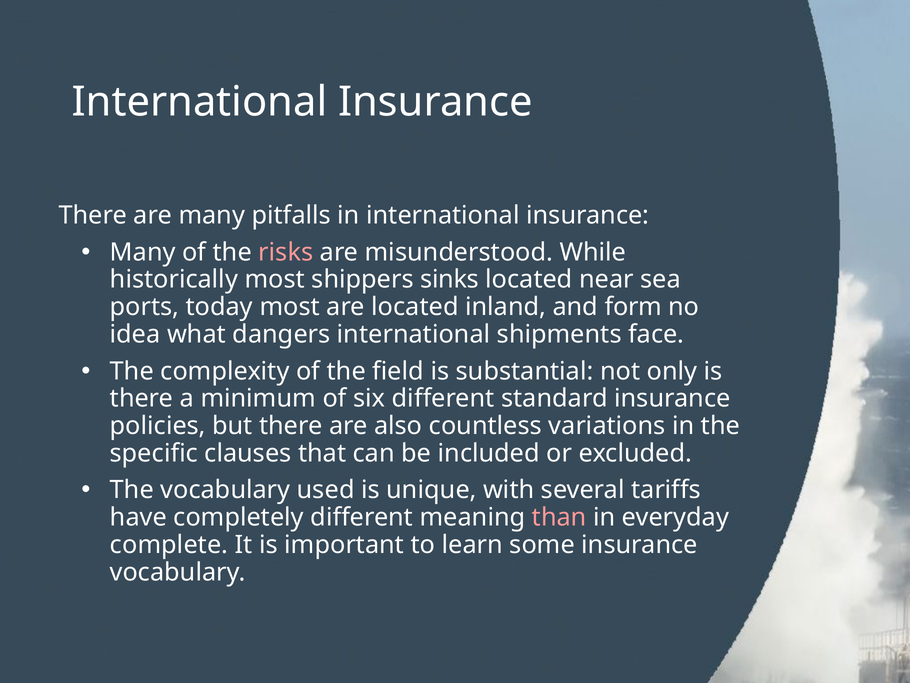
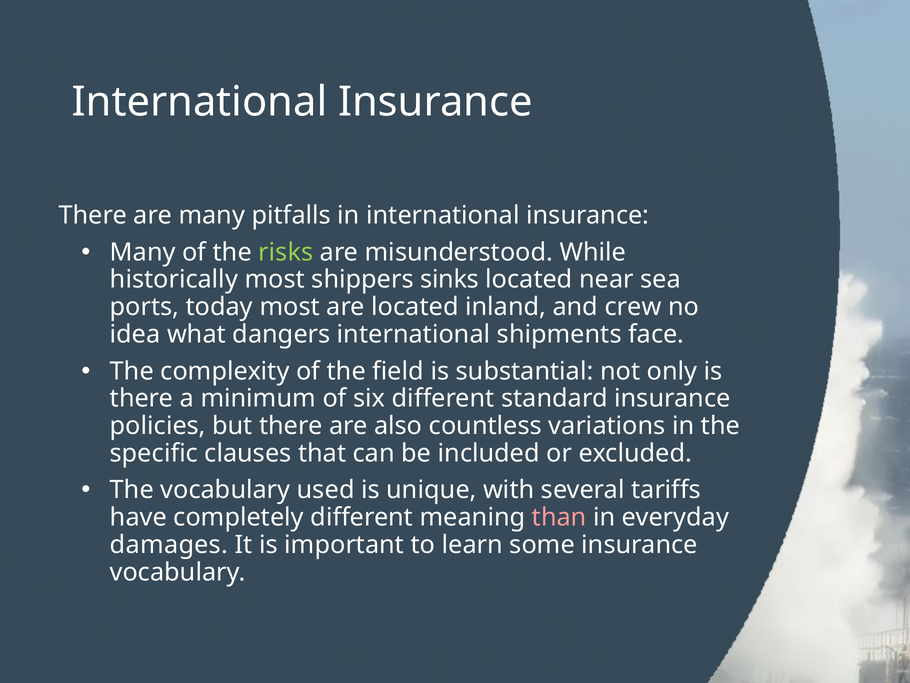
risks colour: pink -> light green
form: form -> crew
complete: complete -> damages
